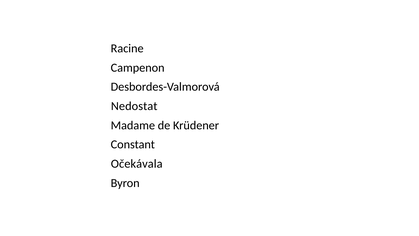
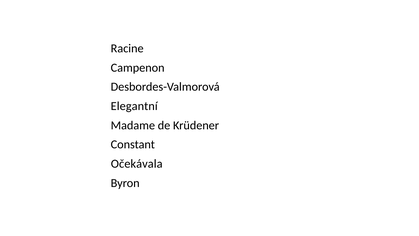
Nedostat: Nedostat -> Elegantní
